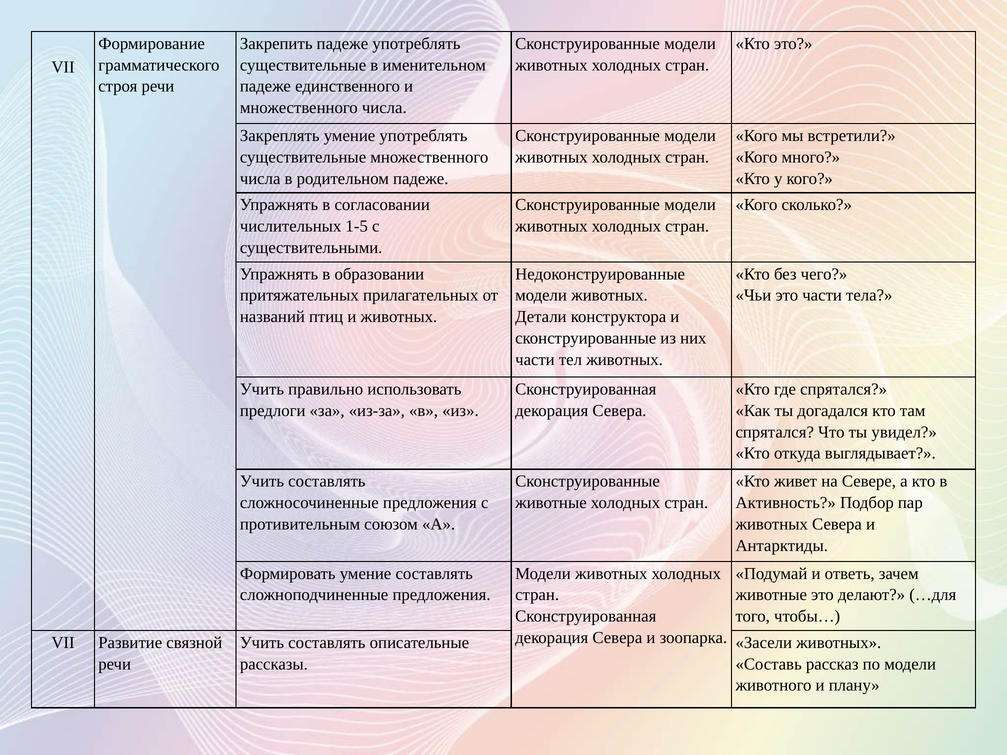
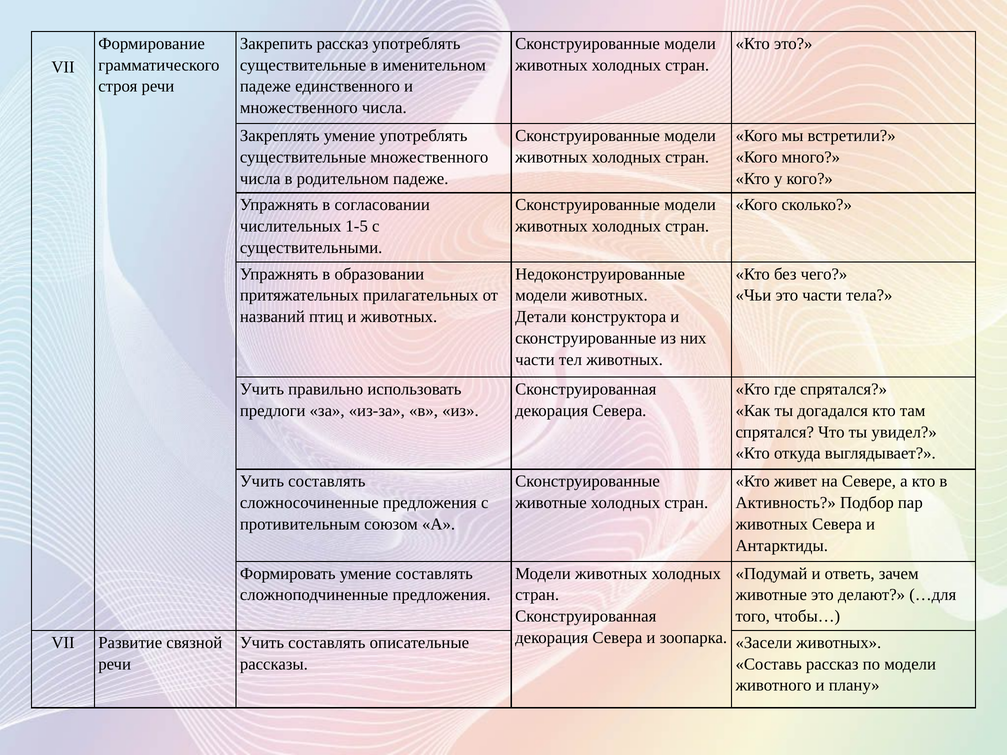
Закрепить падеже: падеже -> рассказ
